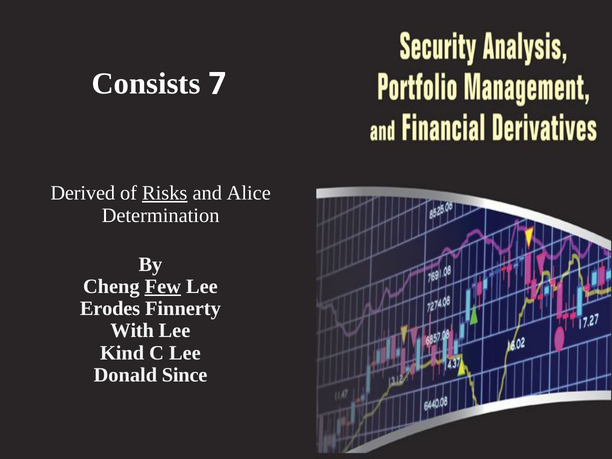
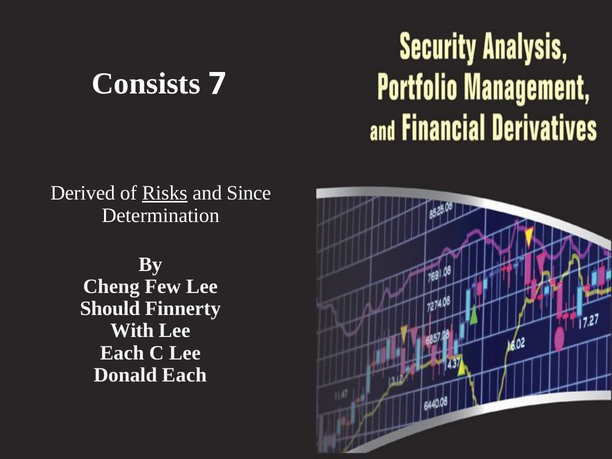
Alice: Alice -> Since
Few underline: present -> none
Erodes: Erodes -> Should
Kind at (122, 353): Kind -> Each
Donald Since: Since -> Each
